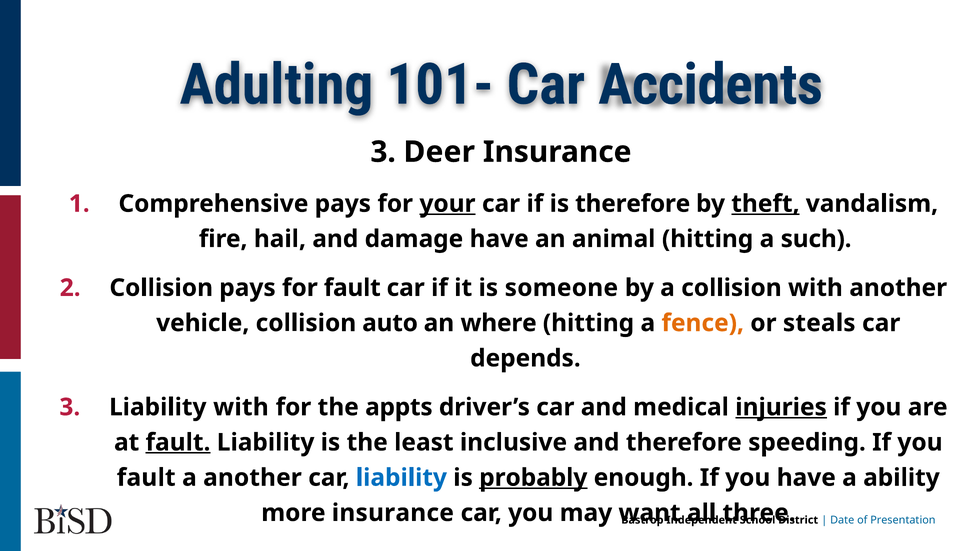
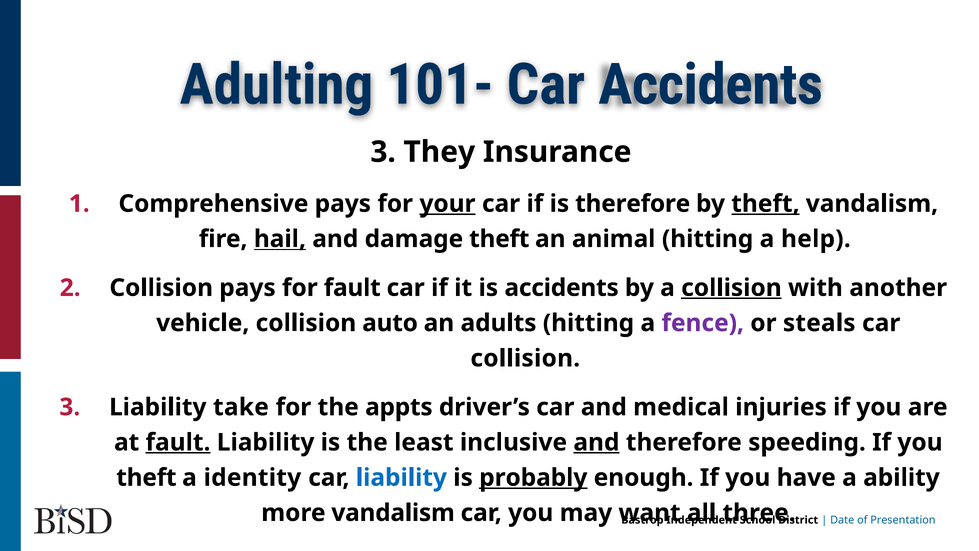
Deer: Deer -> They
hail underline: none -> present
damage have: have -> theft
such: such -> help
is someone: someone -> accidents
collision at (731, 288) underline: none -> present
where: where -> adults
fence colour: orange -> purple
depends at (525, 358): depends -> collision
Liability with: with -> take
injuries underline: present -> none
and at (596, 442) underline: none -> present
fault at (146, 477): fault -> theft
a another: another -> identity
more insurance: insurance -> vandalism
